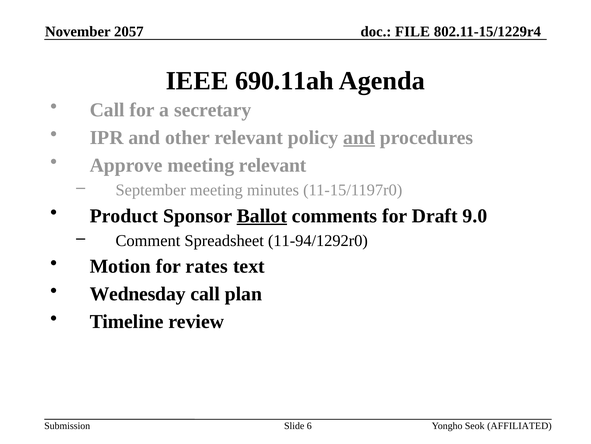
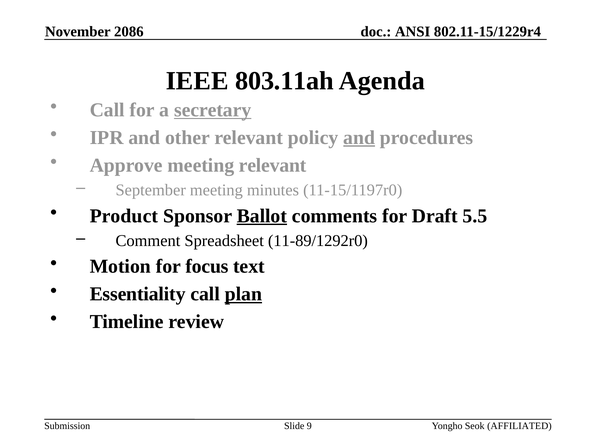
2057: 2057 -> 2086
FILE: FILE -> ANSI
690.11ah: 690.11ah -> 803.11ah
secretary underline: none -> present
9.0: 9.0 -> 5.5
11-94/1292r0: 11-94/1292r0 -> 11-89/1292r0
rates: rates -> focus
Wednesday: Wednesday -> Essentiality
plan underline: none -> present
6: 6 -> 9
